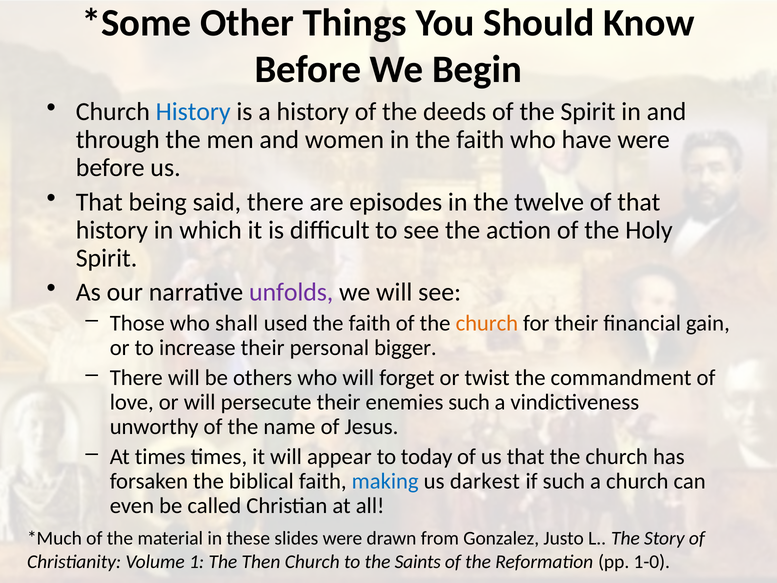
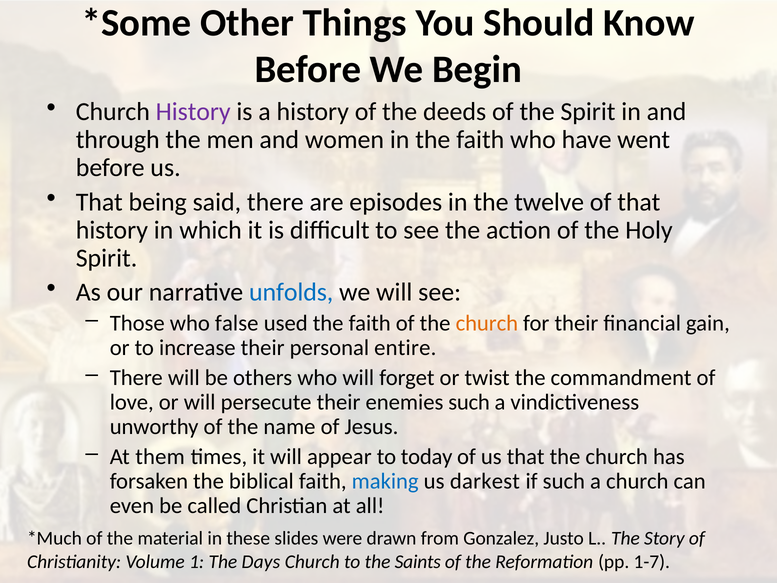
History at (193, 112) colour: blue -> purple
have were: were -> went
unfolds colour: purple -> blue
shall: shall -> false
bigger: bigger -> entire
At times: times -> them
Then: Then -> Days
1-0: 1-0 -> 1-7
